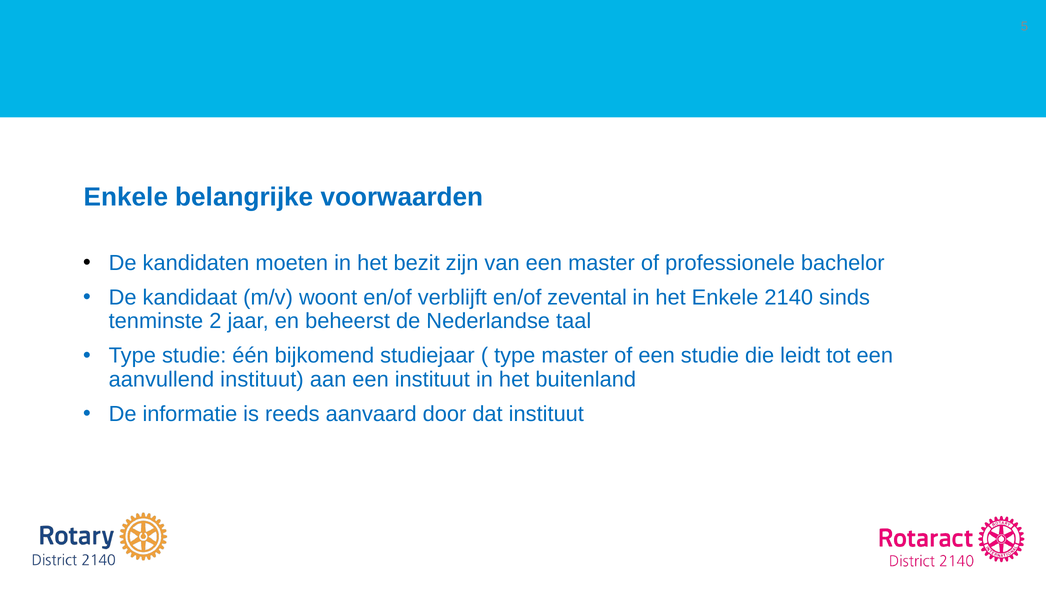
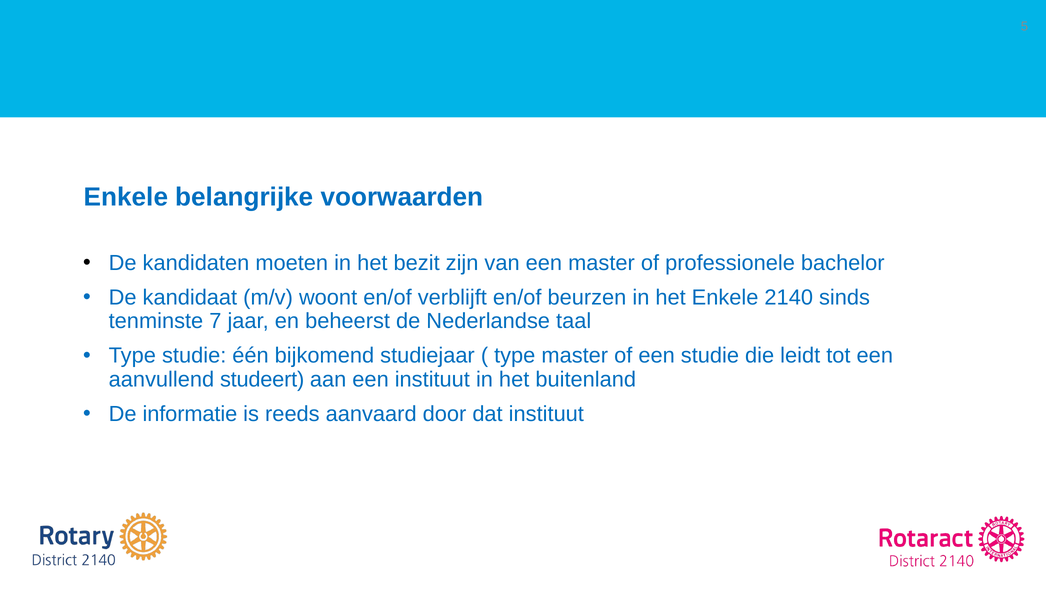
zevental: zevental -> beurzen
2: 2 -> 7
aanvullend instituut: instituut -> studeert
